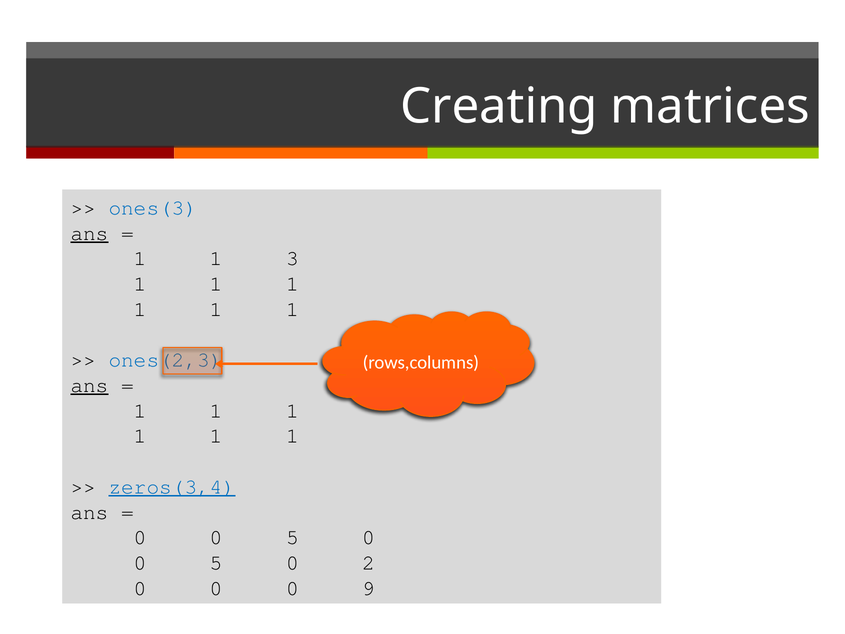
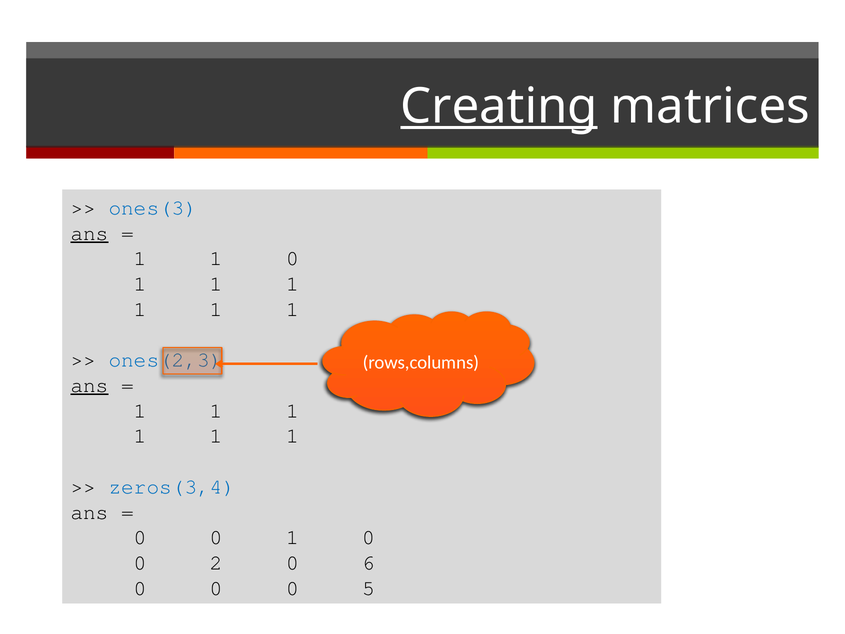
Creating underline: none -> present
1 1 3: 3 -> 0
zeros(3,4 underline: present -> none
5 at (292, 537): 5 -> 1
5 at (216, 563): 5 -> 2
2: 2 -> 6
9: 9 -> 5
